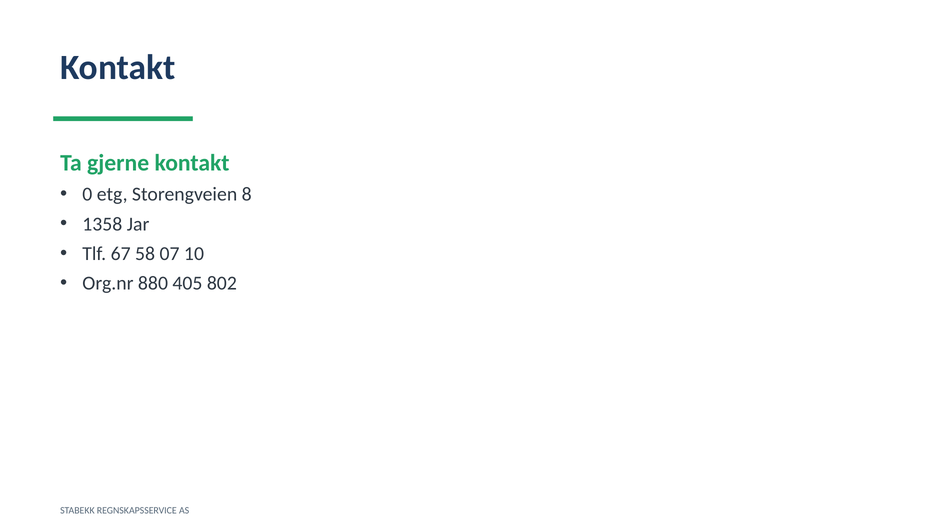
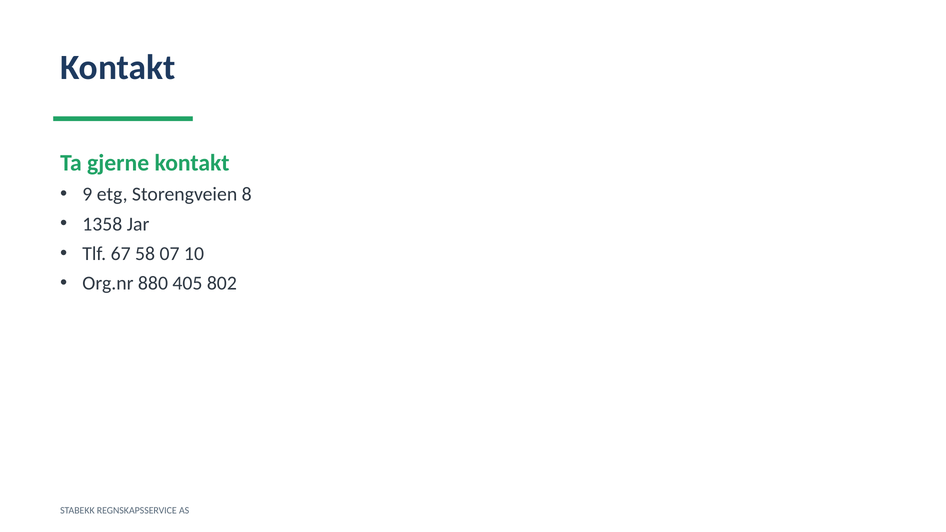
0: 0 -> 9
